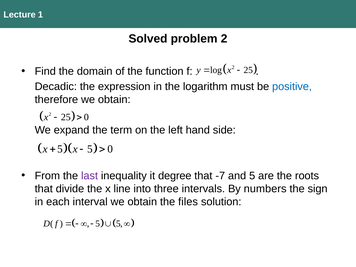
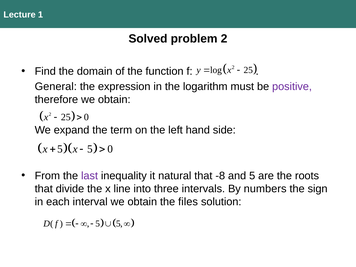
Decadic: Decadic -> General
positive colour: blue -> purple
degree: degree -> natural
-7: -7 -> -8
